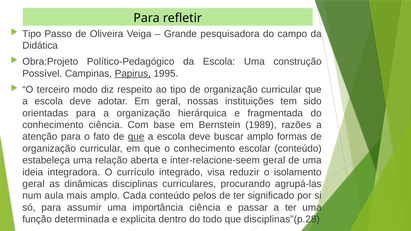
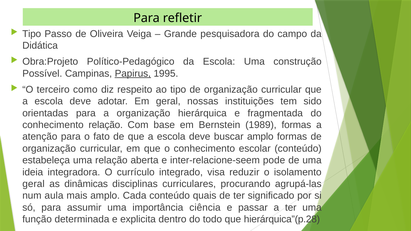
modo: modo -> como
conhecimento ciência: ciência -> relação
1989 razões: razões -> formas
que at (136, 137) underline: present -> none
inter-relacione-seem geral: geral -> pode
pelos: pelos -> quais
disciplinas”(p.28: disciplinas”(p.28 -> hierárquica”(p.28
